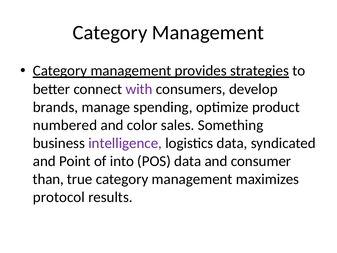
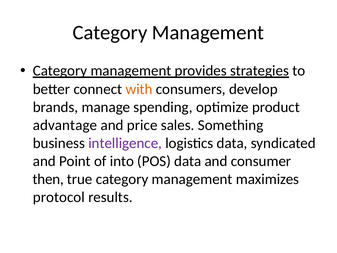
with colour: purple -> orange
numbered: numbered -> advantage
color: color -> price
than: than -> then
